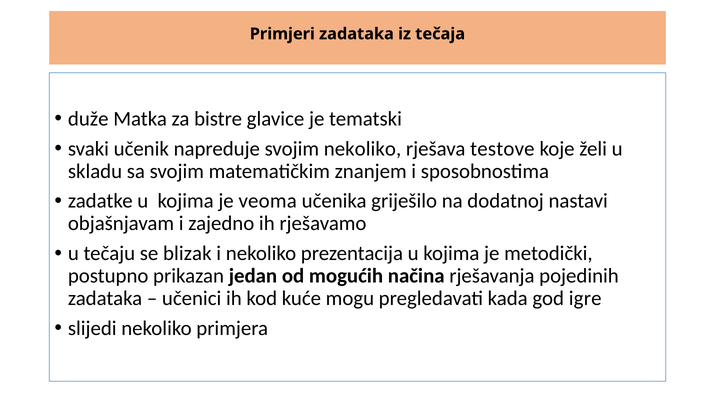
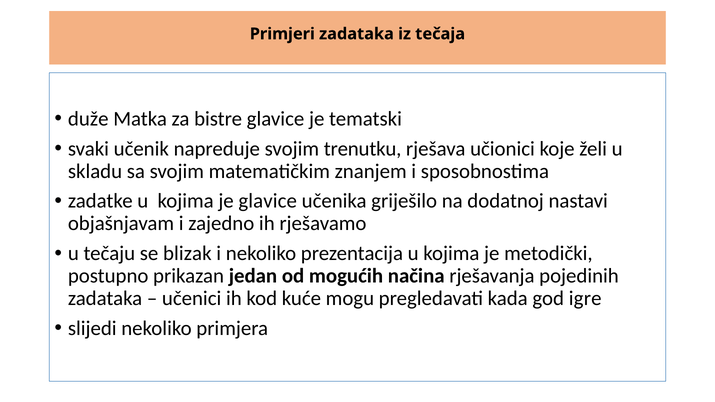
svojim nekoliko: nekoliko -> trenutku
testove: testove -> učionici
je veoma: veoma -> glavice
